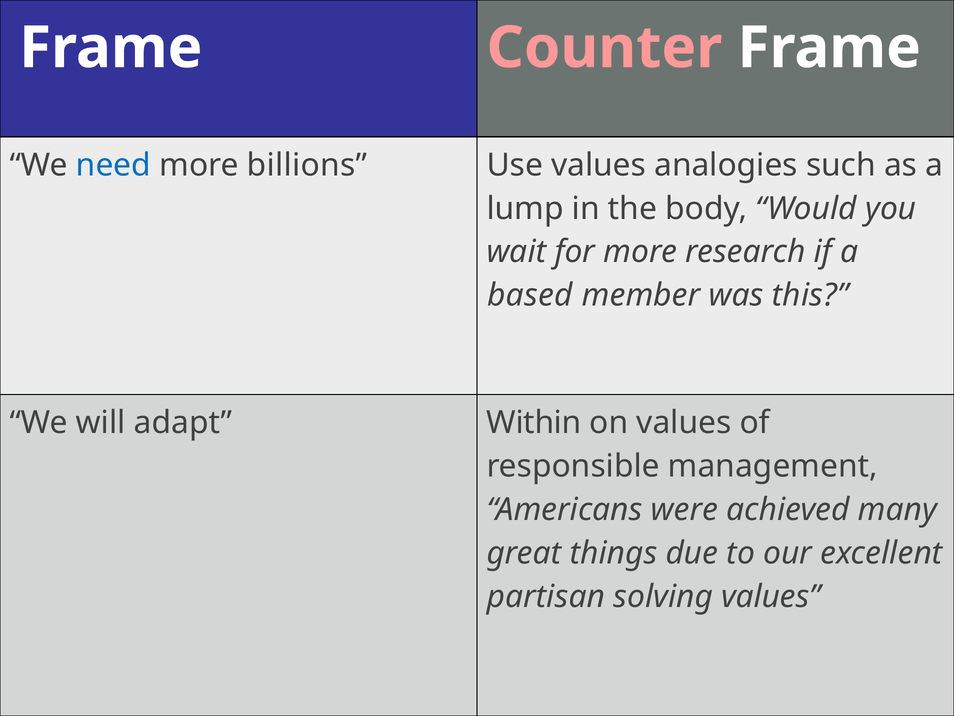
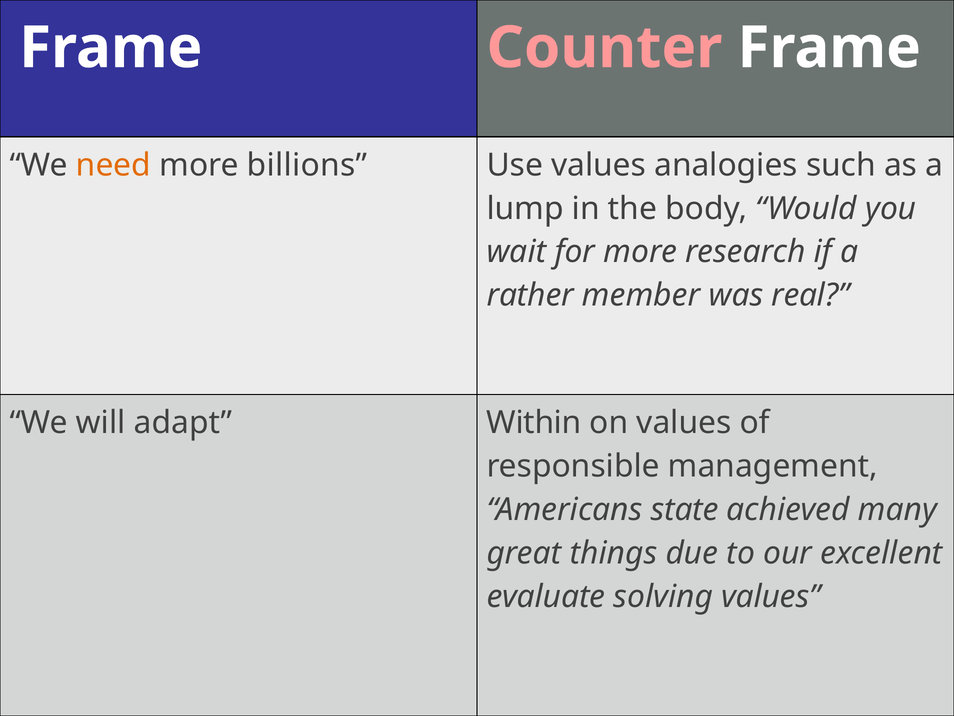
need colour: blue -> orange
based: based -> rather
this: this -> real
were: were -> state
partisan: partisan -> evaluate
